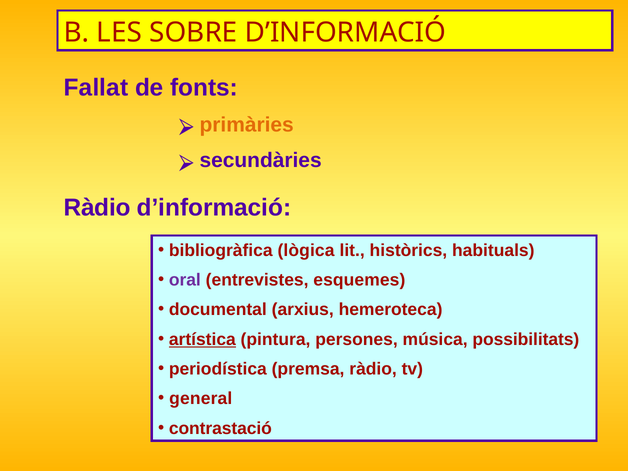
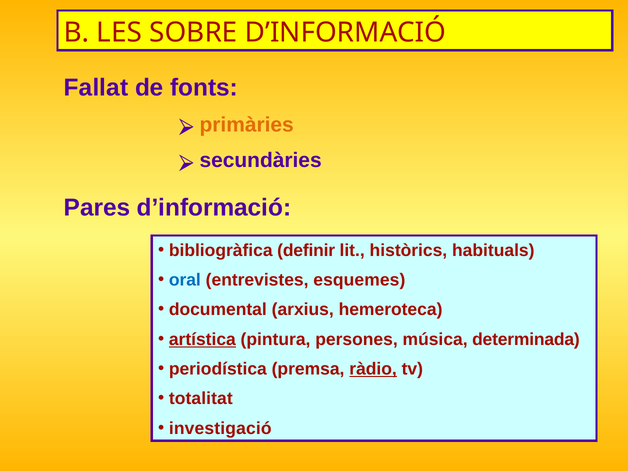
Ràdio at (97, 208): Ràdio -> Pares
lògica: lògica -> definir
oral colour: purple -> blue
possibilitats: possibilitats -> determinada
ràdio at (373, 369) underline: none -> present
general: general -> totalitat
contrastació: contrastació -> investigació
